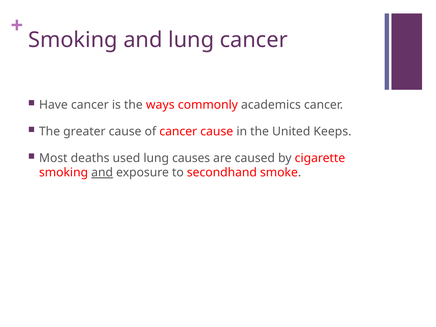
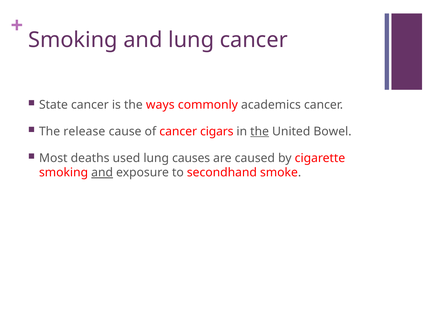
Have: Have -> State
greater: greater -> release
cancer cause: cause -> cigars
the at (260, 131) underline: none -> present
Keeps: Keeps -> Bowel
